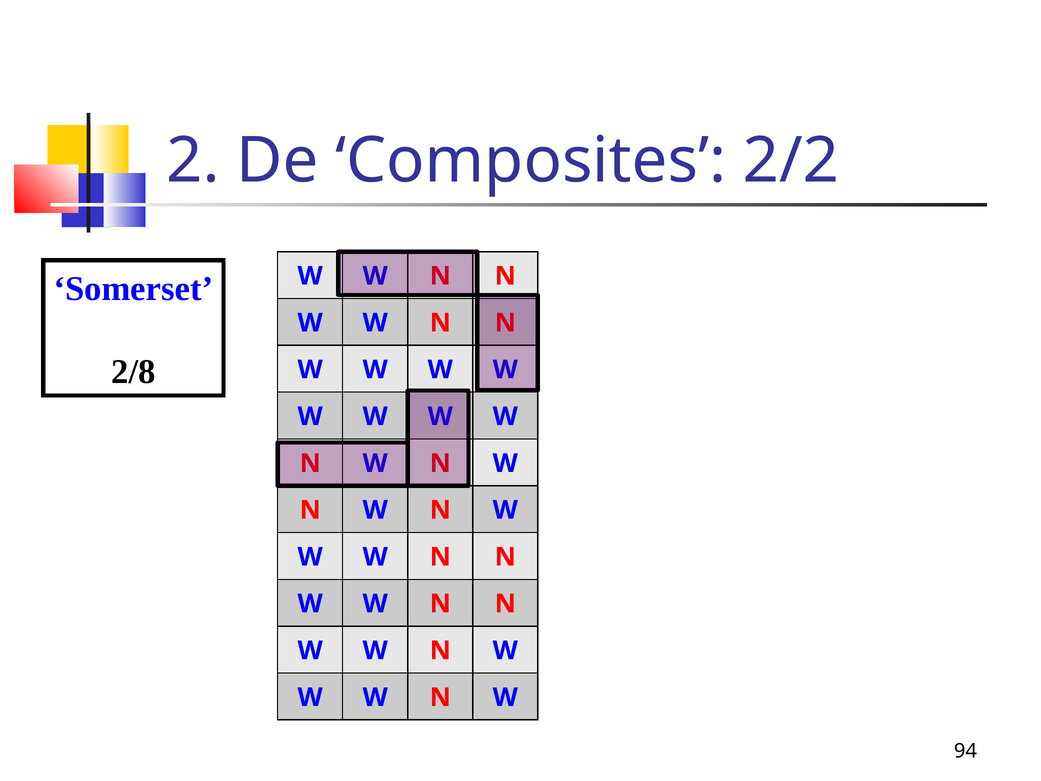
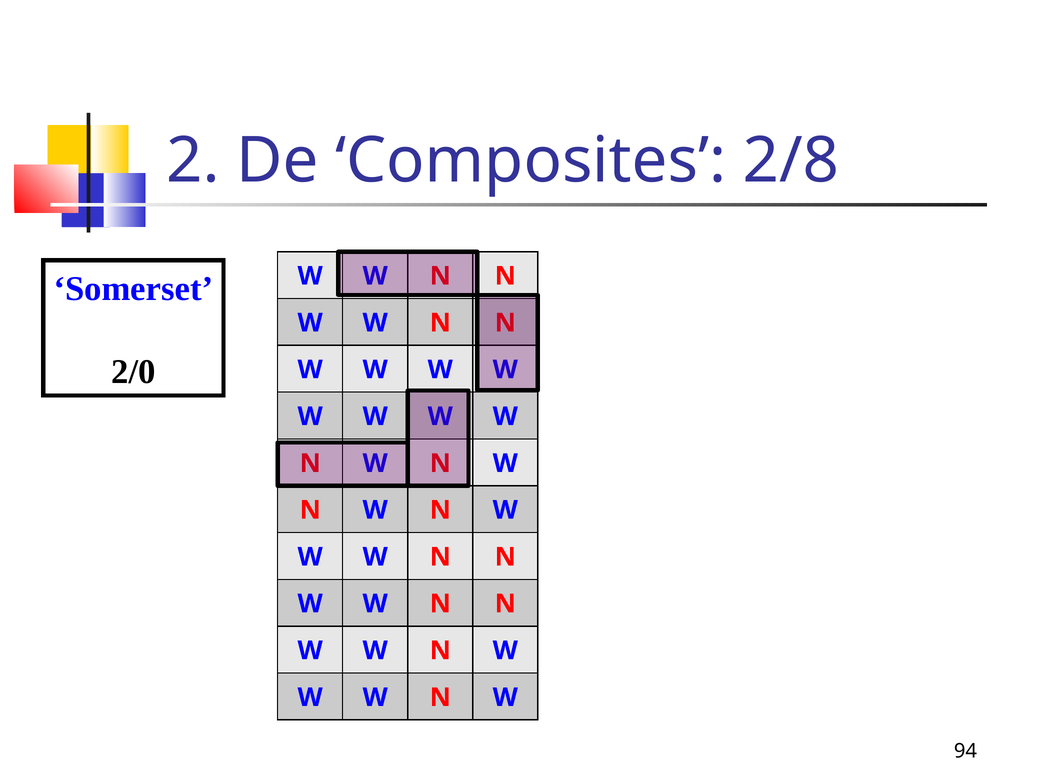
2/2: 2/2 -> 2/8
2/8: 2/8 -> 2/0
